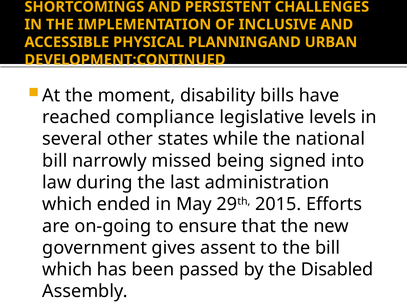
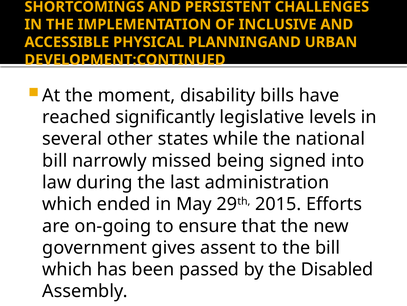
compliance: compliance -> significantly
